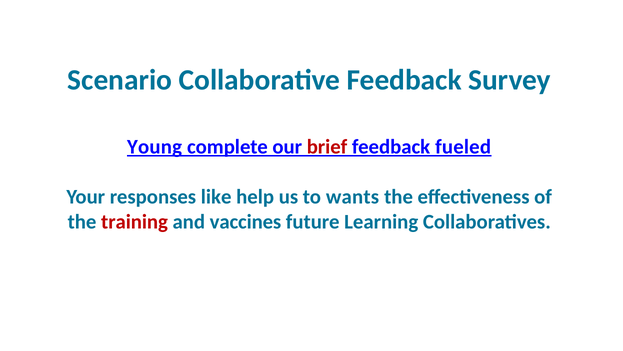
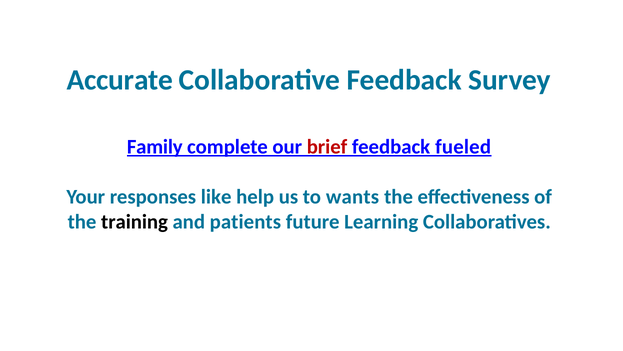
Scenario: Scenario -> Accurate
Young: Young -> Family
training colour: red -> black
vaccines: vaccines -> patients
